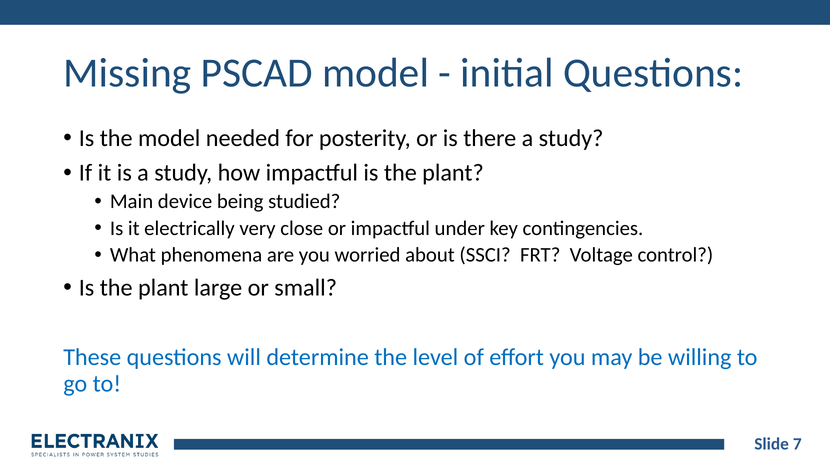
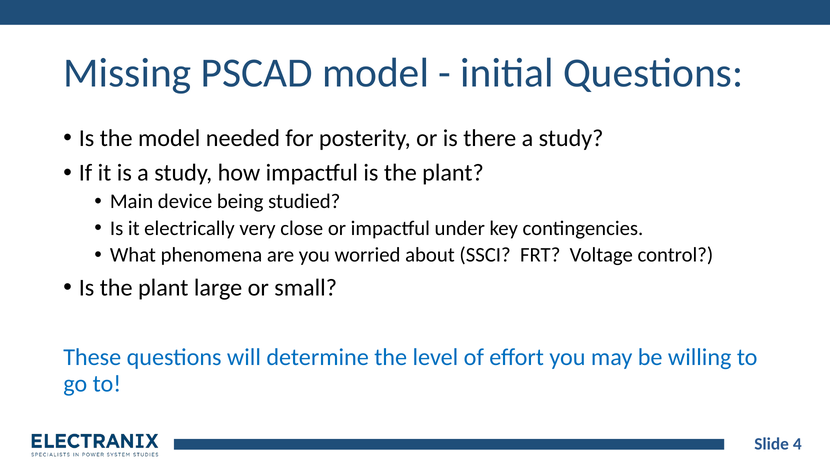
7: 7 -> 4
